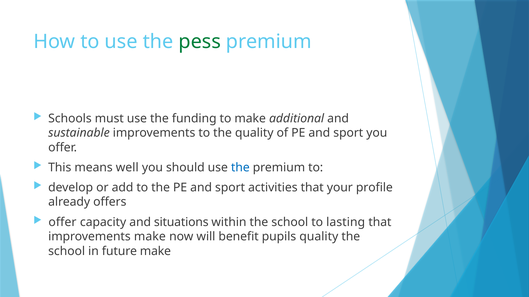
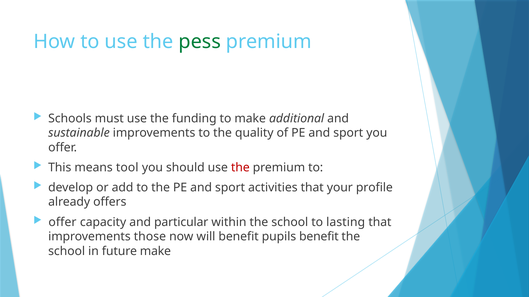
well: well -> tool
the at (240, 168) colour: blue -> red
situations: situations -> particular
improvements make: make -> those
pupils quality: quality -> benefit
